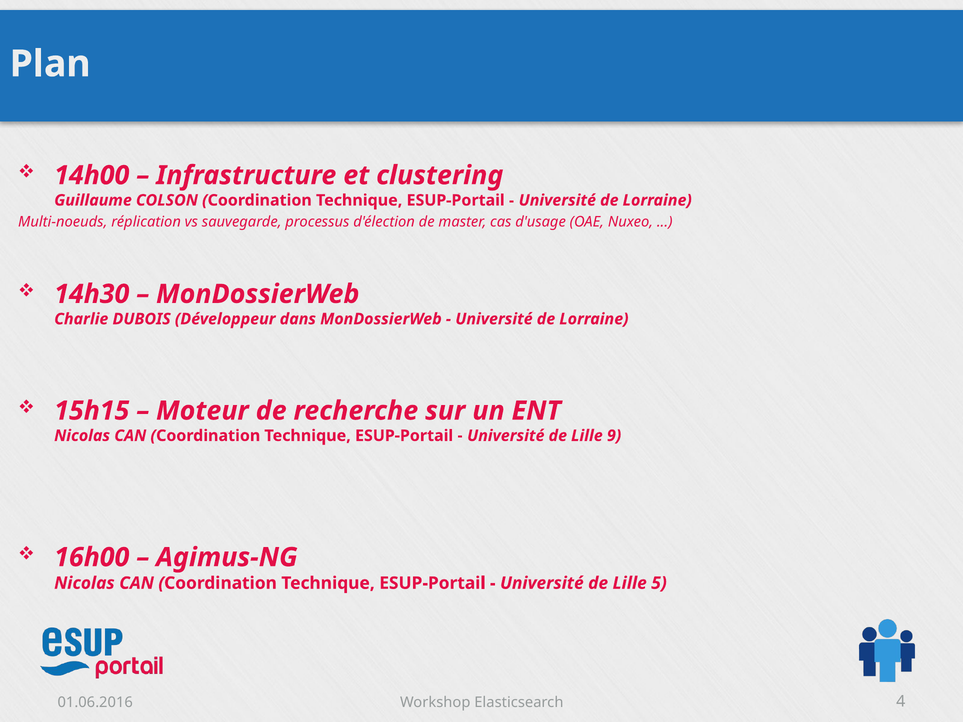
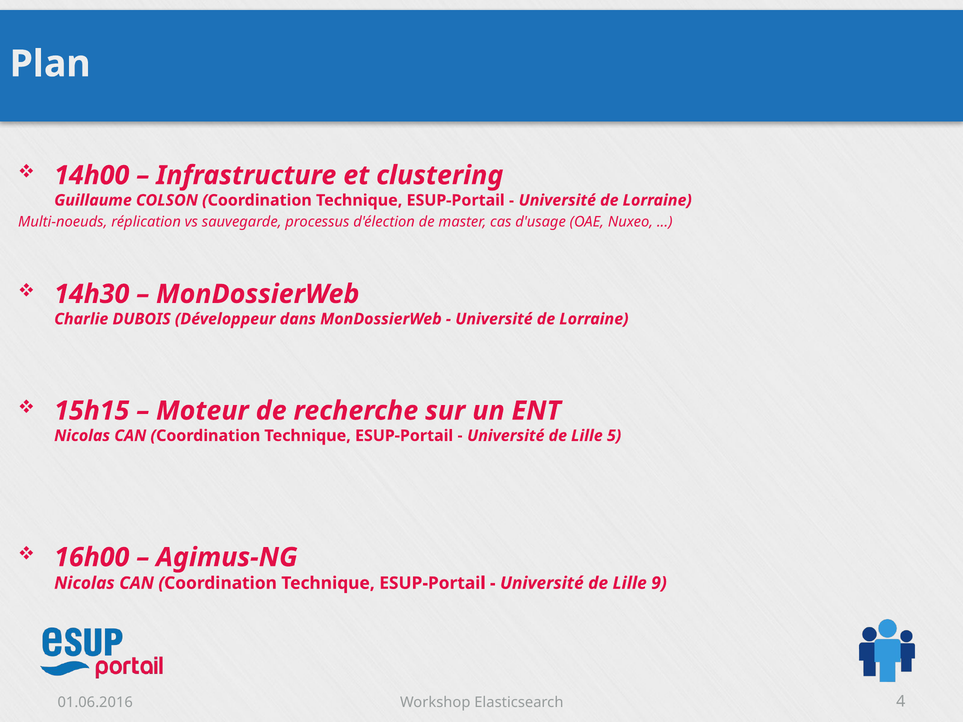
9: 9 -> 5
5: 5 -> 9
